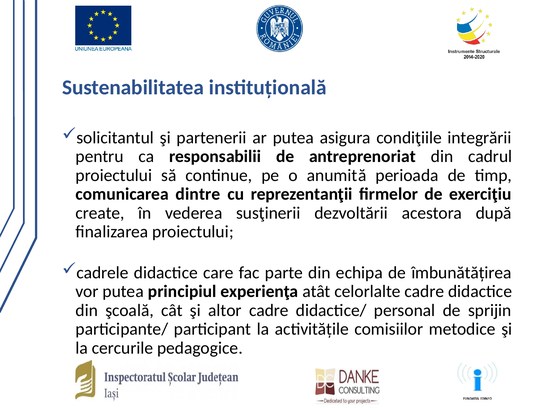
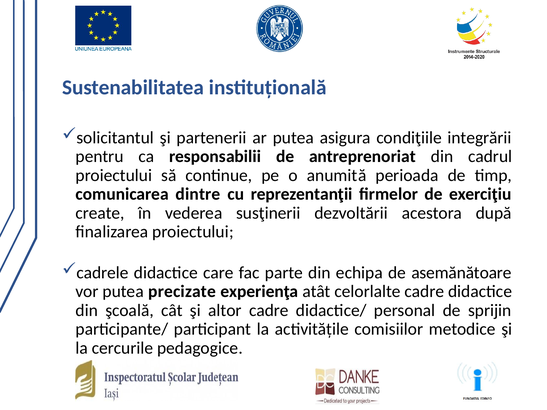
îmbunătăţirea: îmbunătăţirea -> asemănătoare
principiul: principiul -> precizate
